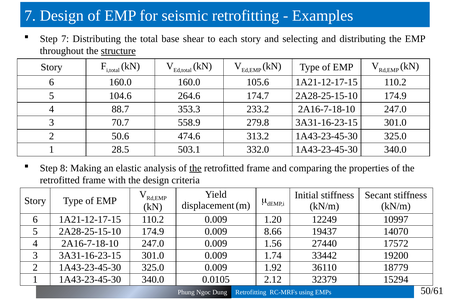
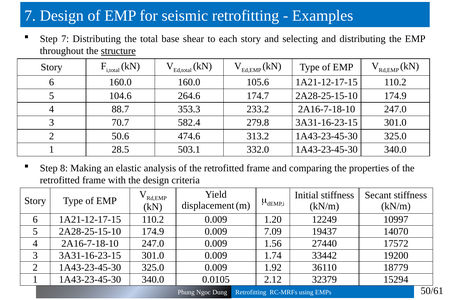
558.9: 558.9 -> 582.4
the at (195, 168) underline: present -> none
8.66: 8.66 -> 7.09
